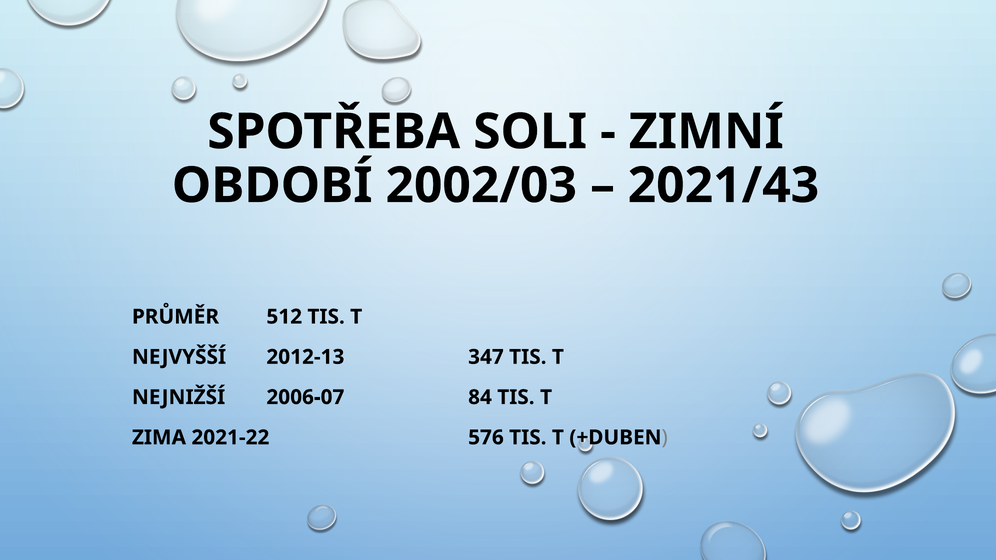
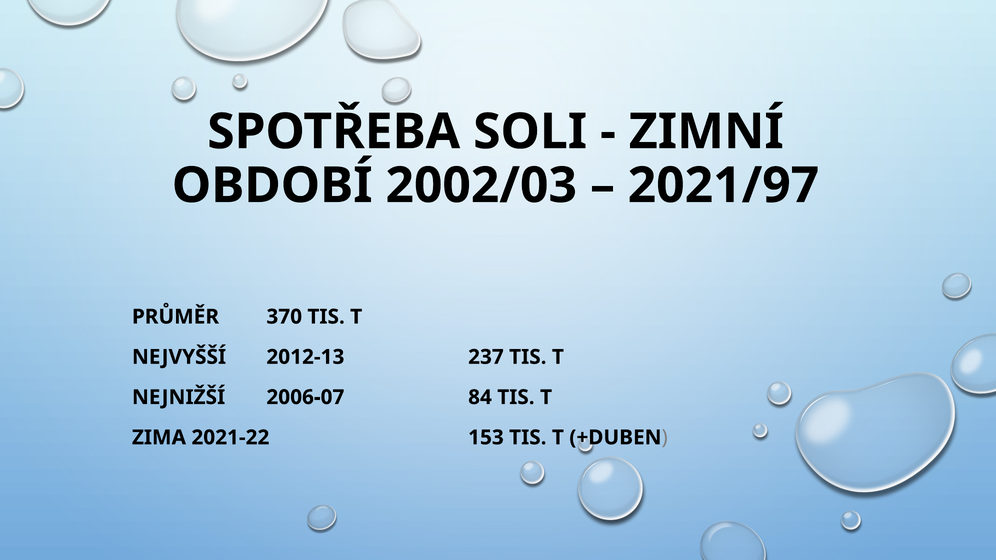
2021/43: 2021/43 -> 2021/97
512: 512 -> 370
347: 347 -> 237
576: 576 -> 153
